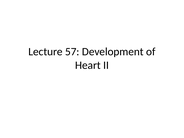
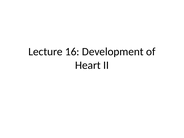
57: 57 -> 16
